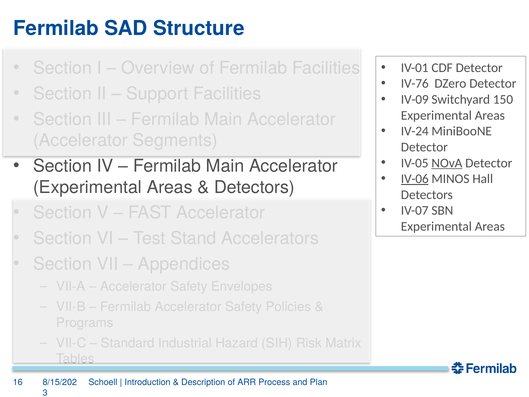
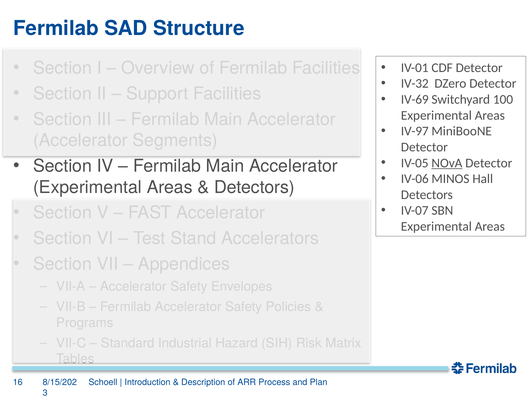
IV-76: IV-76 -> IV-32
IV-09: IV-09 -> IV-69
150: 150 -> 100
IV-24: IV-24 -> IV-97
IV-06 underline: present -> none
